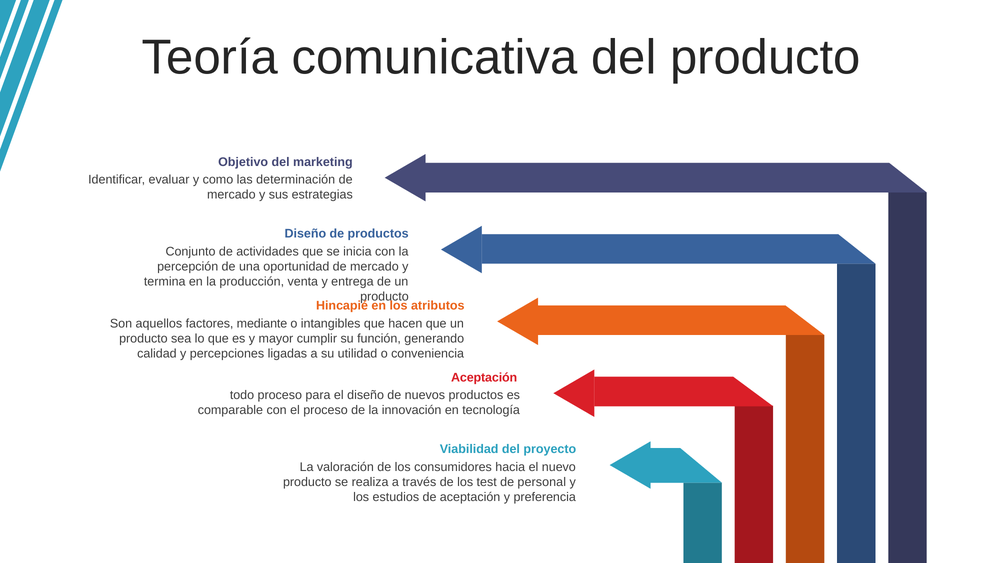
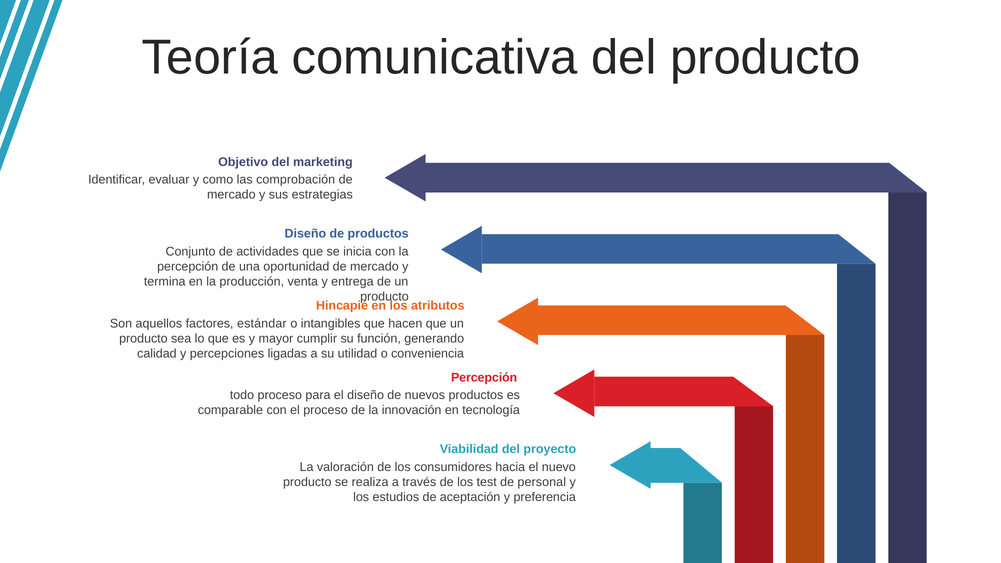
determinación: determinación -> comprobación
mediante: mediante -> estándar
Aceptación at (484, 377): Aceptación -> Percepción
